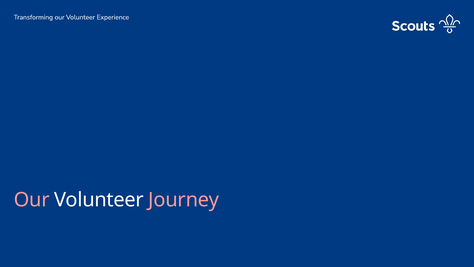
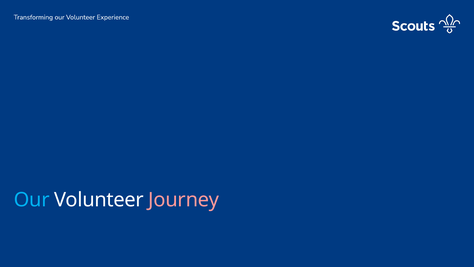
Our at (32, 200) colour: pink -> light blue
